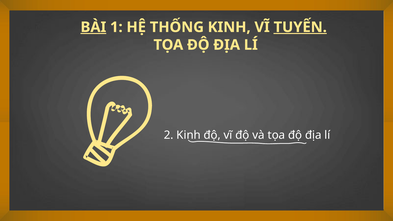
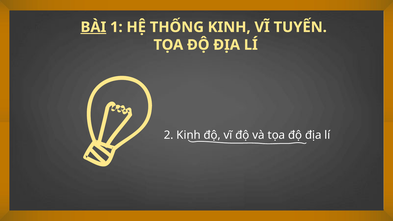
TUYẾN underline: present -> none
